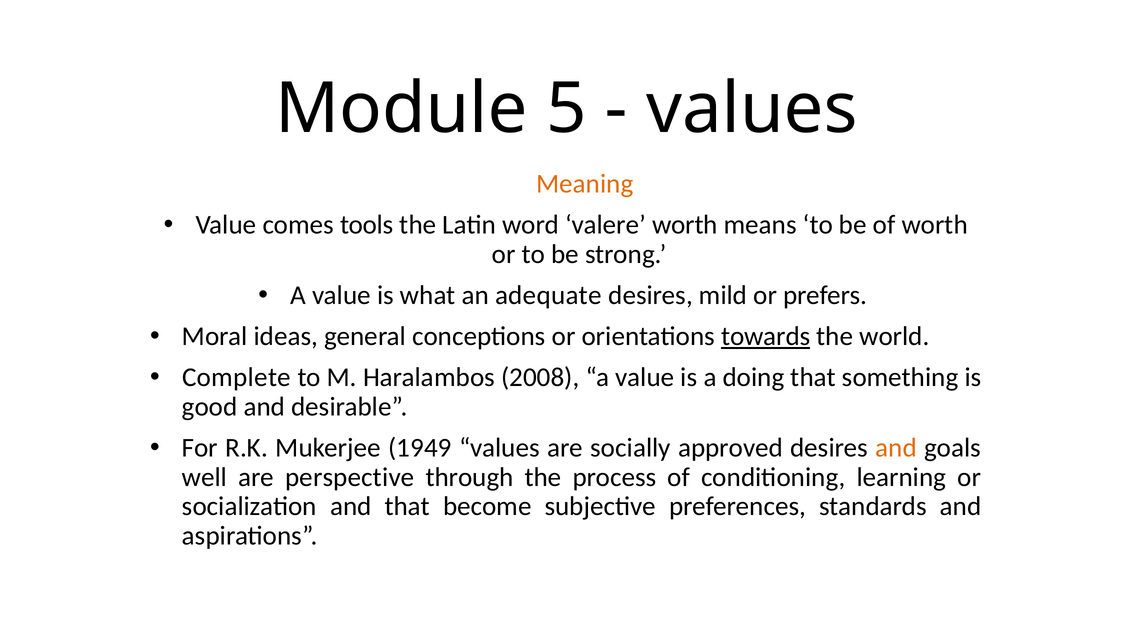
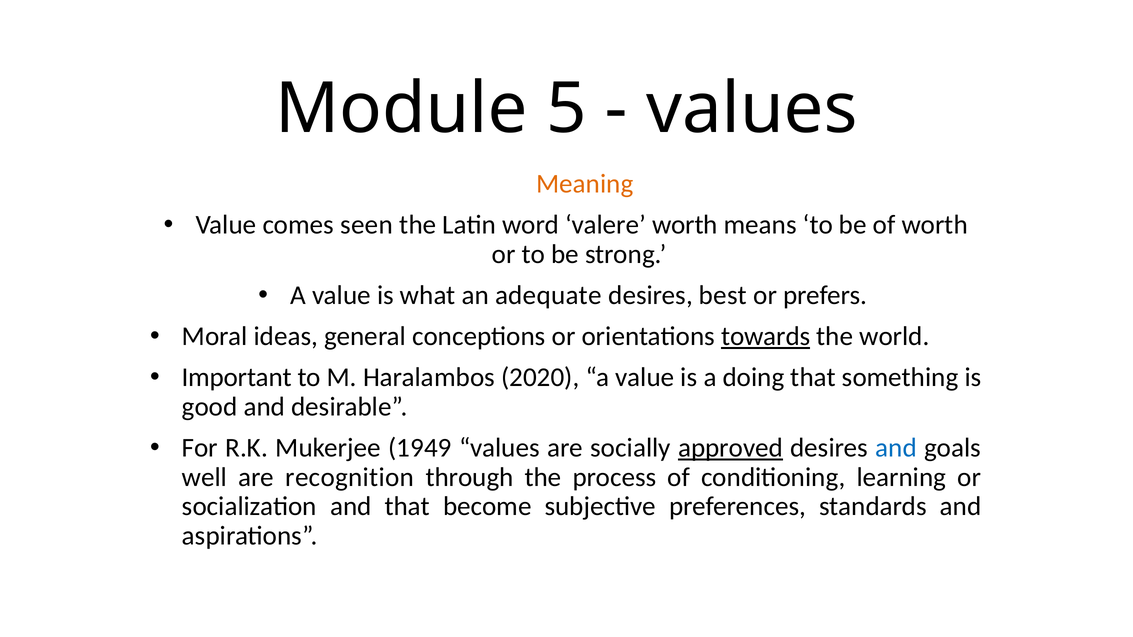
tools: tools -> seen
mild: mild -> best
Complete: Complete -> Important
2008: 2008 -> 2020
approved underline: none -> present
and at (896, 448) colour: orange -> blue
perspective: perspective -> recognition
